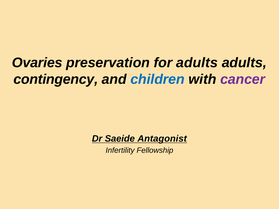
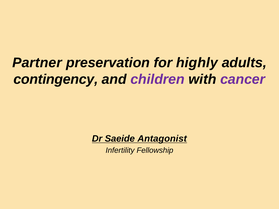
Ovaries: Ovaries -> Partner
for adults: adults -> highly
children colour: blue -> purple
